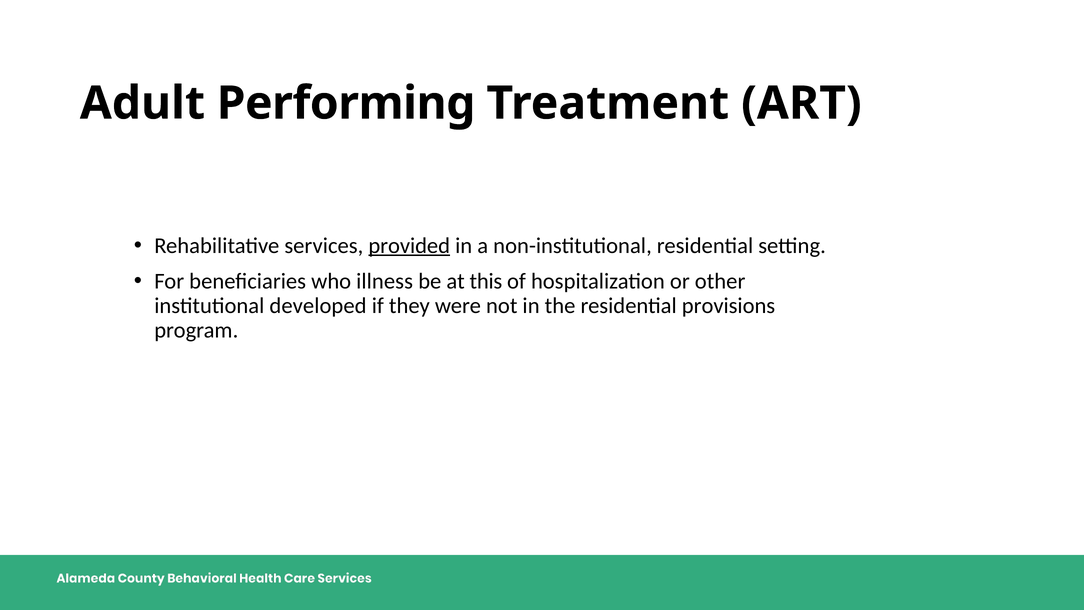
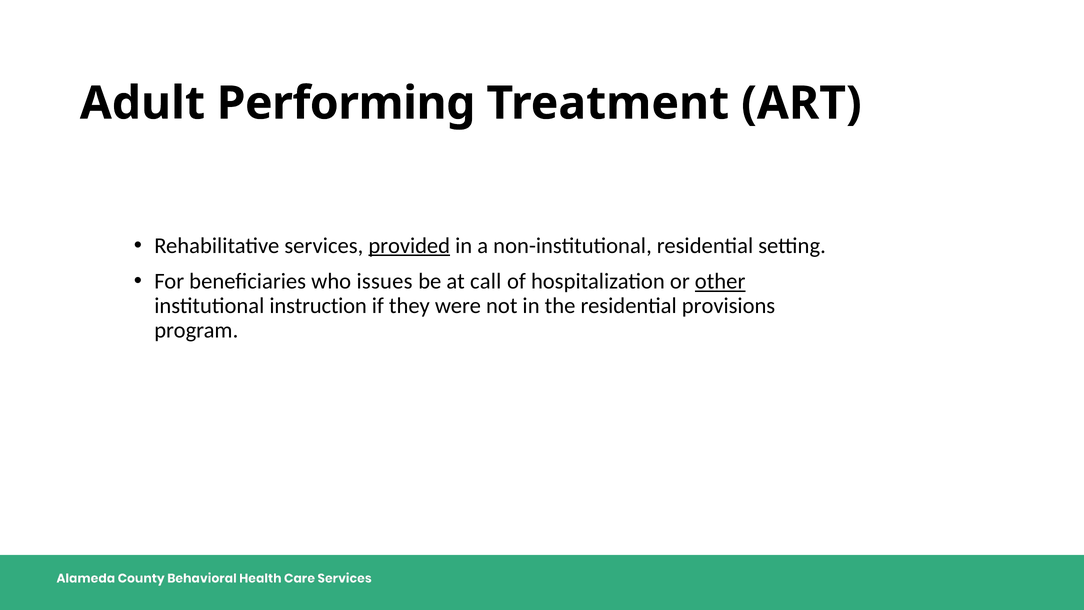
illness: illness -> issues
this: this -> call
other underline: none -> present
developed: developed -> instruction
